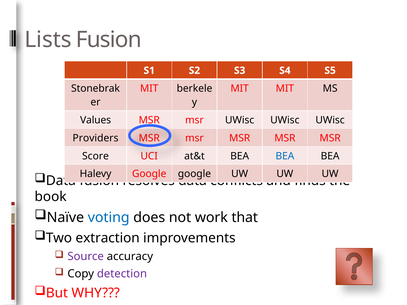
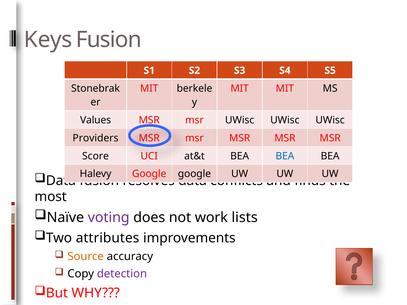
Lists: Lists -> Keys
book: book -> most
voting colour: blue -> purple
that: that -> lists
extraction: extraction -> attributes
Source colour: purple -> orange
